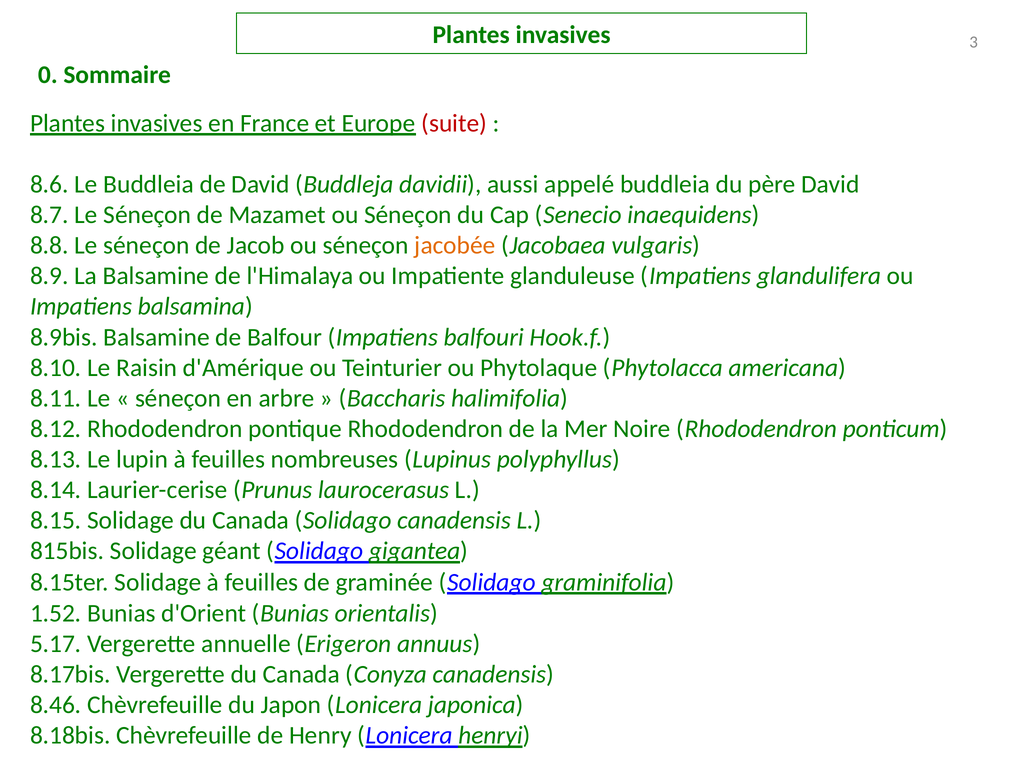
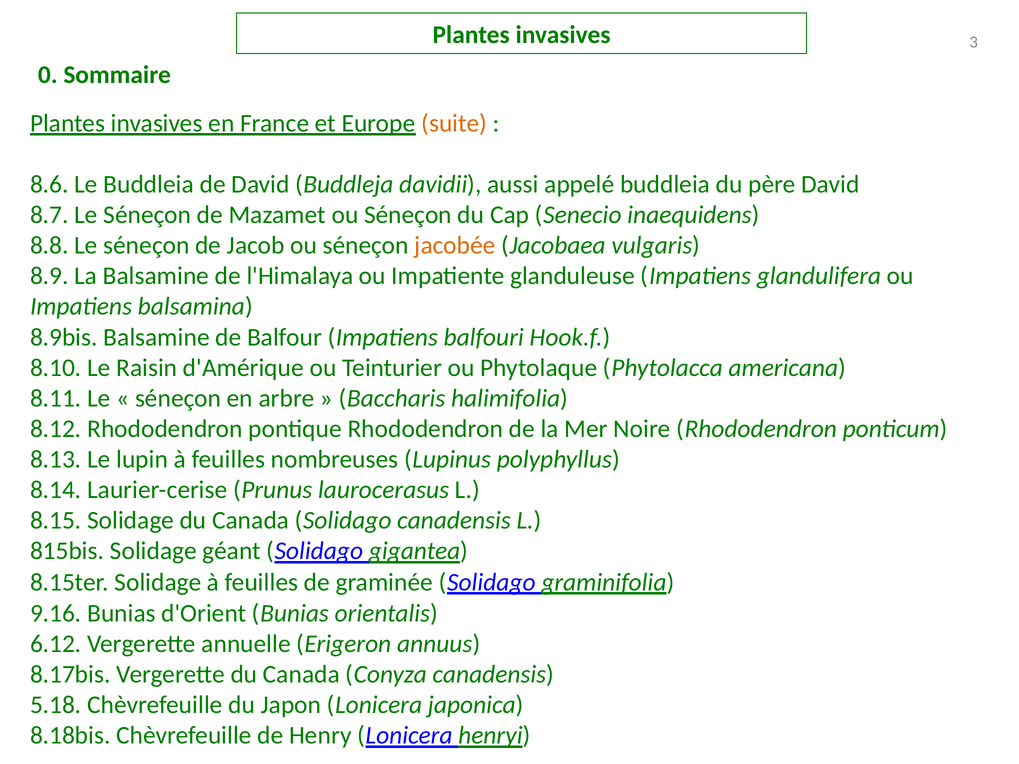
suite colour: red -> orange
1.52: 1.52 -> 9.16
5.17: 5.17 -> 6.12
8.46: 8.46 -> 5.18
